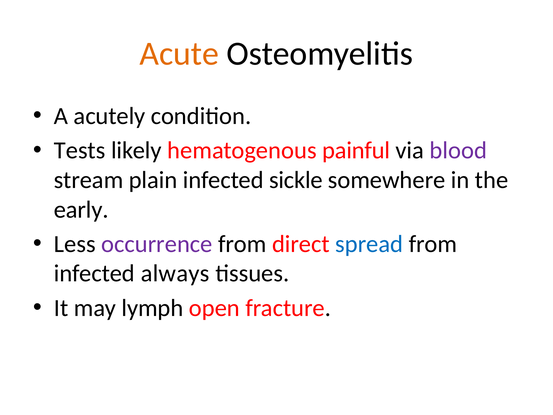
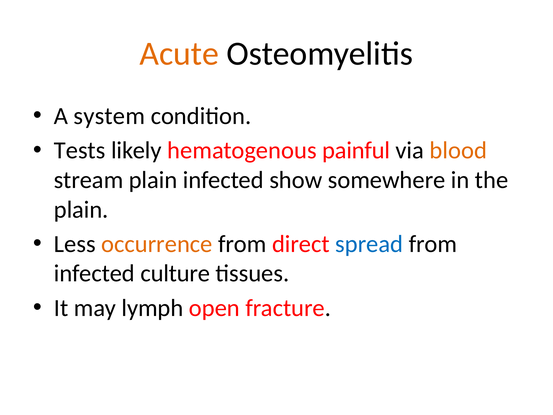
acutely: acutely -> system
blood colour: purple -> orange
sickle: sickle -> show
early at (81, 209): early -> plain
occurrence colour: purple -> orange
always: always -> culture
